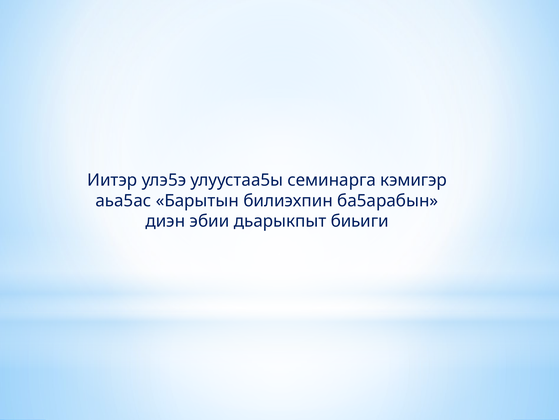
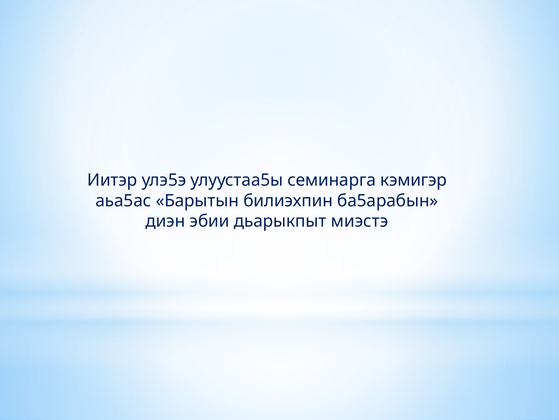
биьиги: биьиги -> миэстэ
